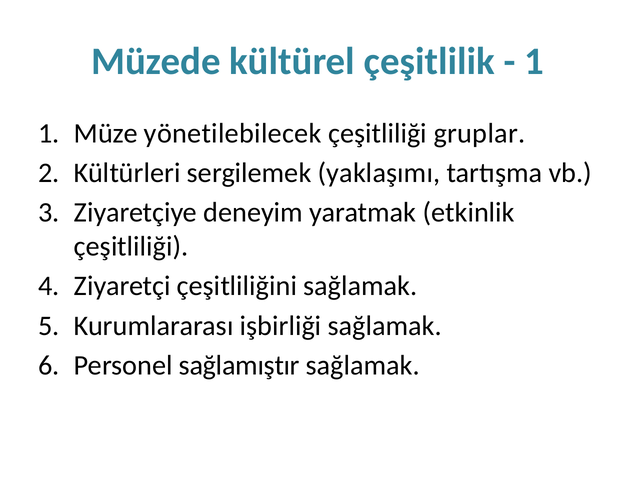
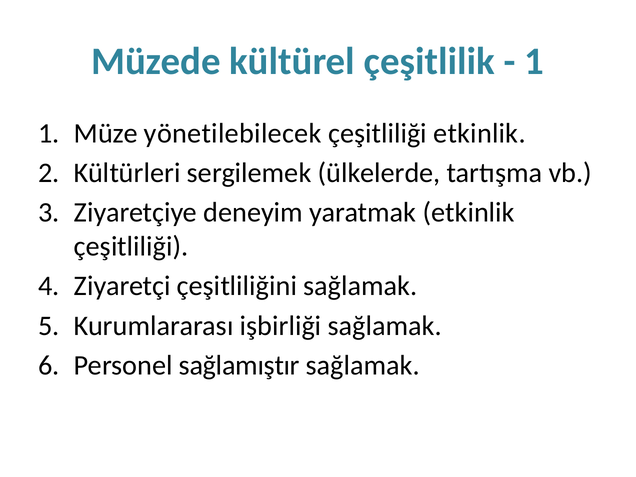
çeşitliliği gruplar: gruplar -> etkinlik
yaklaşımı: yaklaşımı -> ülkelerde
